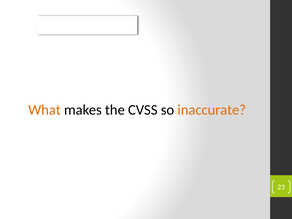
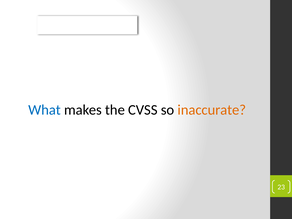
What colour: orange -> blue
